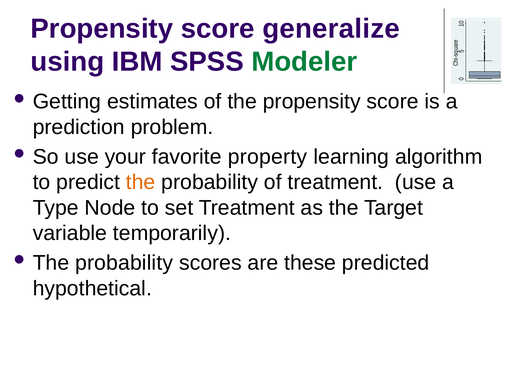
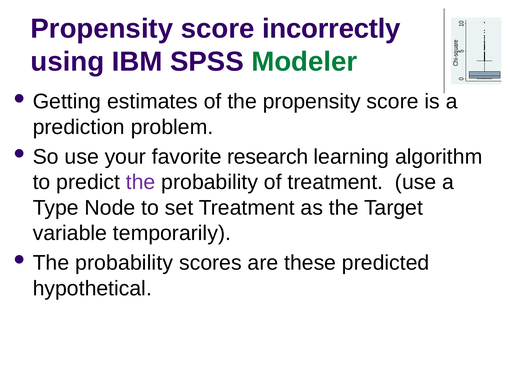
generalize: generalize -> incorrectly
property: property -> research
the at (141, 183) colour: orange -> purple
